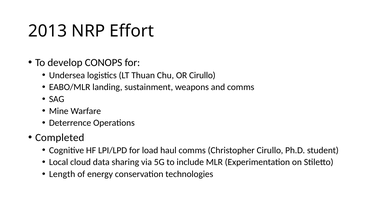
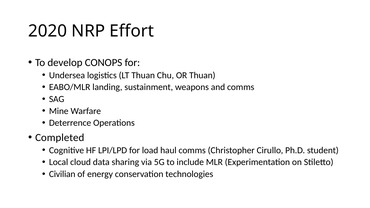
2013: 2013 -> 2020
OR Cirullo: Cirullo -> Thuan
Length: Length -> Civilian
